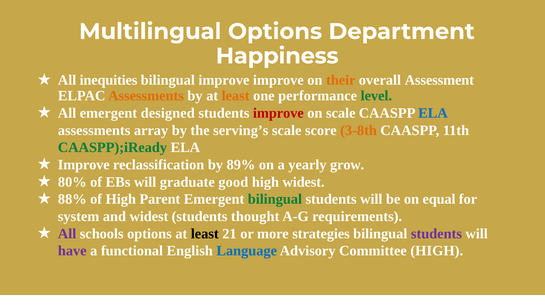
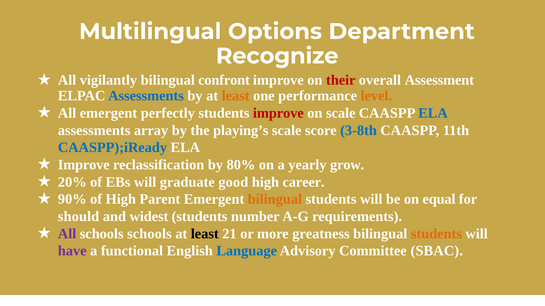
Happiness: Happiness -> Recognize
inequities: inequities -> vigilantly
bilingual improve: improve -> confront
their colour: orange -> red
Assessments at (146, 96) colour: orange -> blue
level colour: green -> orange
designed: designed -> perfectly
serving’s: serving’s -> playing’s
3-8th colour: orange -> blue
CAASPP);iReady colour: green -> blue
89%: 89% -> 80%
80%: 80% -> 20%
high widest: widest -> career
88%: 88% -> 90%
bilingual at (275, 200) colour: green -> orange
system: system -> should
thought: thought -> number
schools options: options -> schools
strategies: strategies -> greatness
students at (436, 234) colour: purple -> orange
Committee HIGH: HIGH -> SBAC
